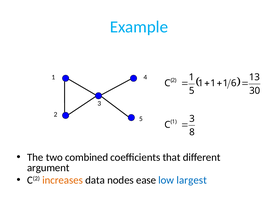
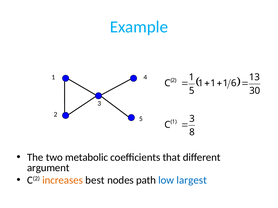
combined: combined -> metabolic
data: data -> best
ease: ease -> path
